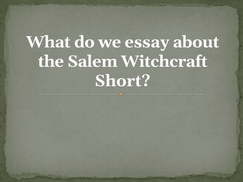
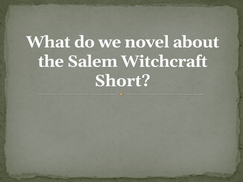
essay: essay -> novel
